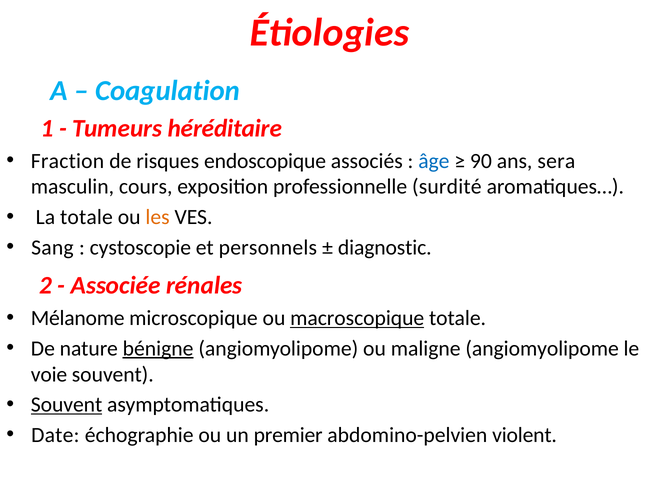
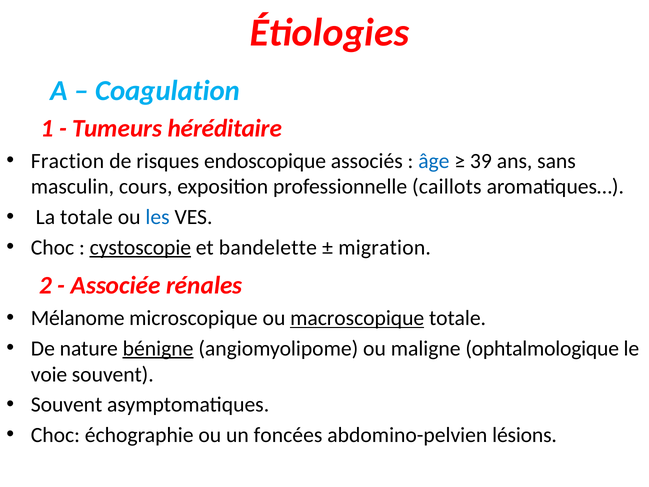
90: 90 -> 39
sera: sera -> sans
surdité: surdité -> caillots
les colour: orange -> blue
Sang at (52, 247): Sang -> Choc
cystoscopie underline: none -> present
personnels: personnels -> bandelette
diagnostic: diagnostic -> migration
maligne angiomyolipome: angiomyolipome -> ophtalmologique
Souvent at (67, 405) underline: present -> none
Date at (55, 435): Date -> Choc
premier: premier -> foncées
violent: violent -> lésions
